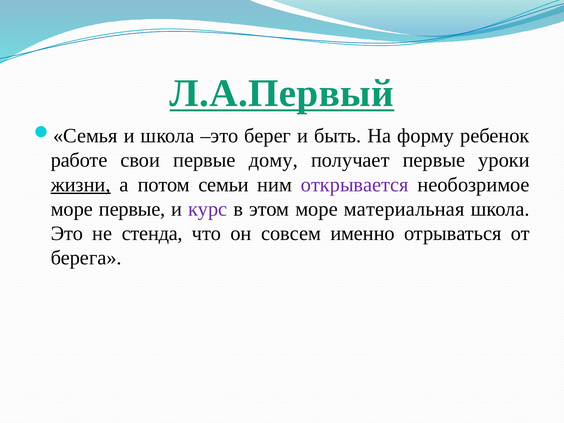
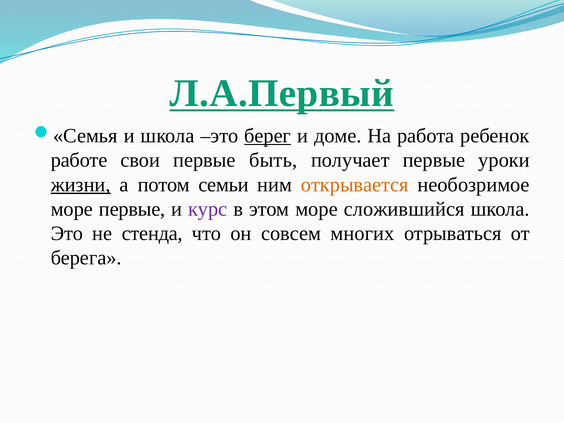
берег underline: none -> present
быть: быть -> доме
форму: форму -> работа
дому: дому -> быть
открывается colour: purple -> orange
материальная: материальная -> сложившийся
именно: именно -> многих
